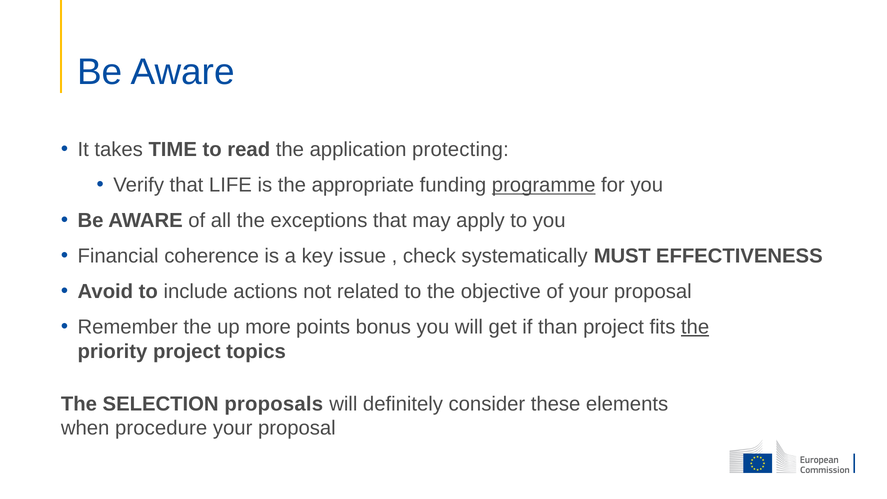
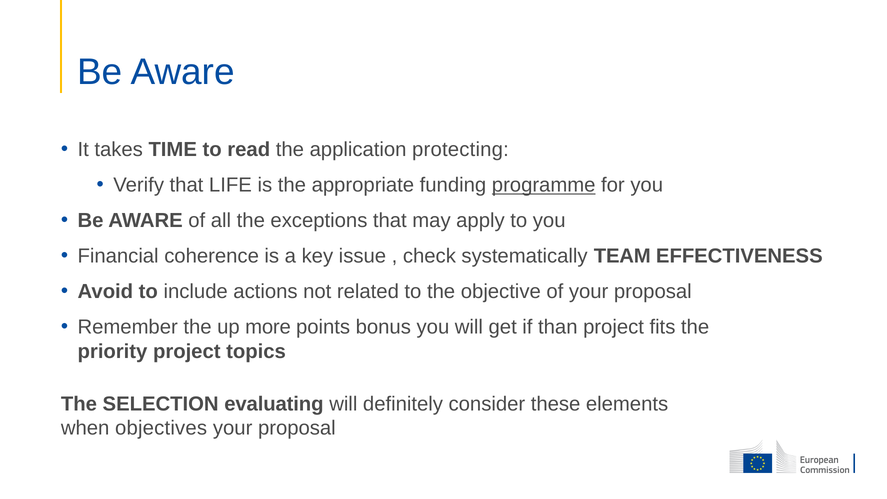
MUST: MUST -> TEAM
the at (695, 327) underline: present -> none
proposals: proposals -> evaluating
procedure: procedure -> objectives
